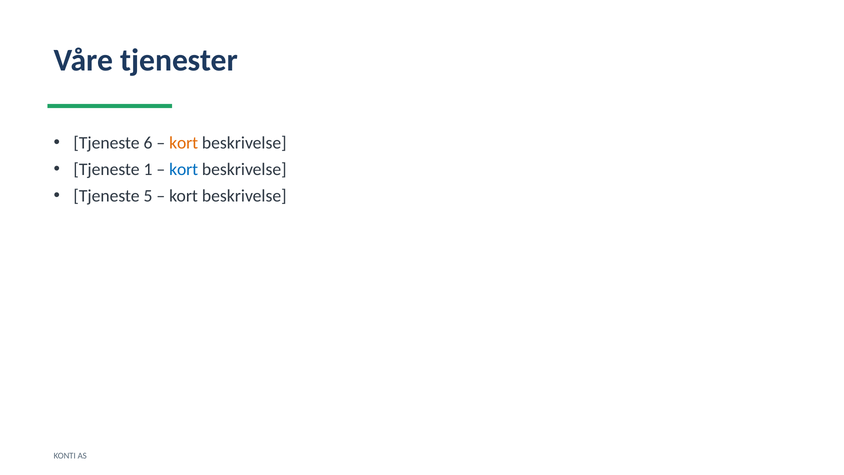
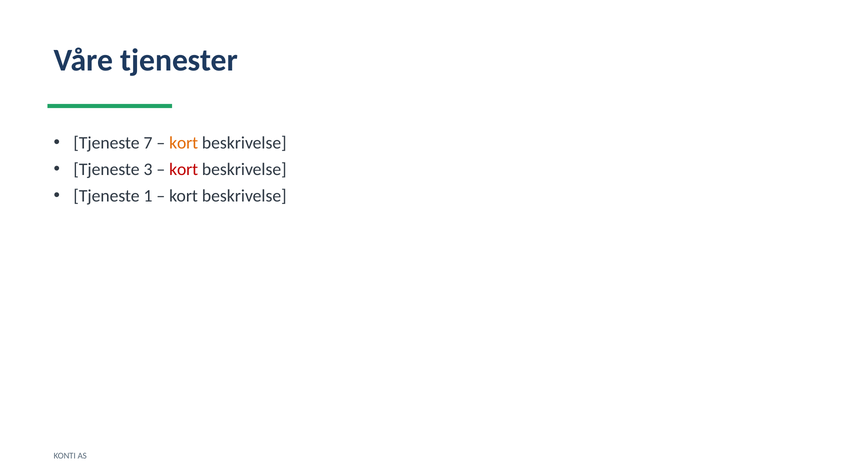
6: 6 -> 7
1: 1 -> 3
kort at (184, 169) colour: blue -> red
5: 5 -> 1
